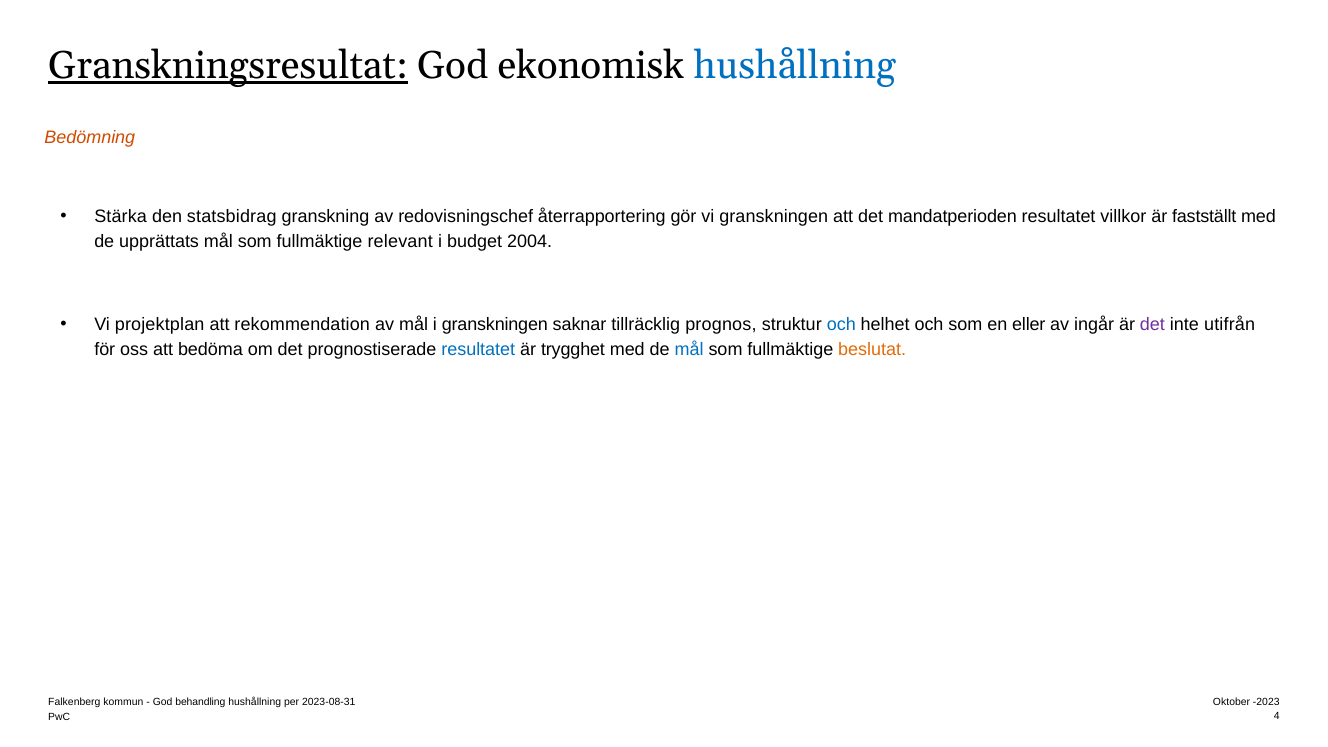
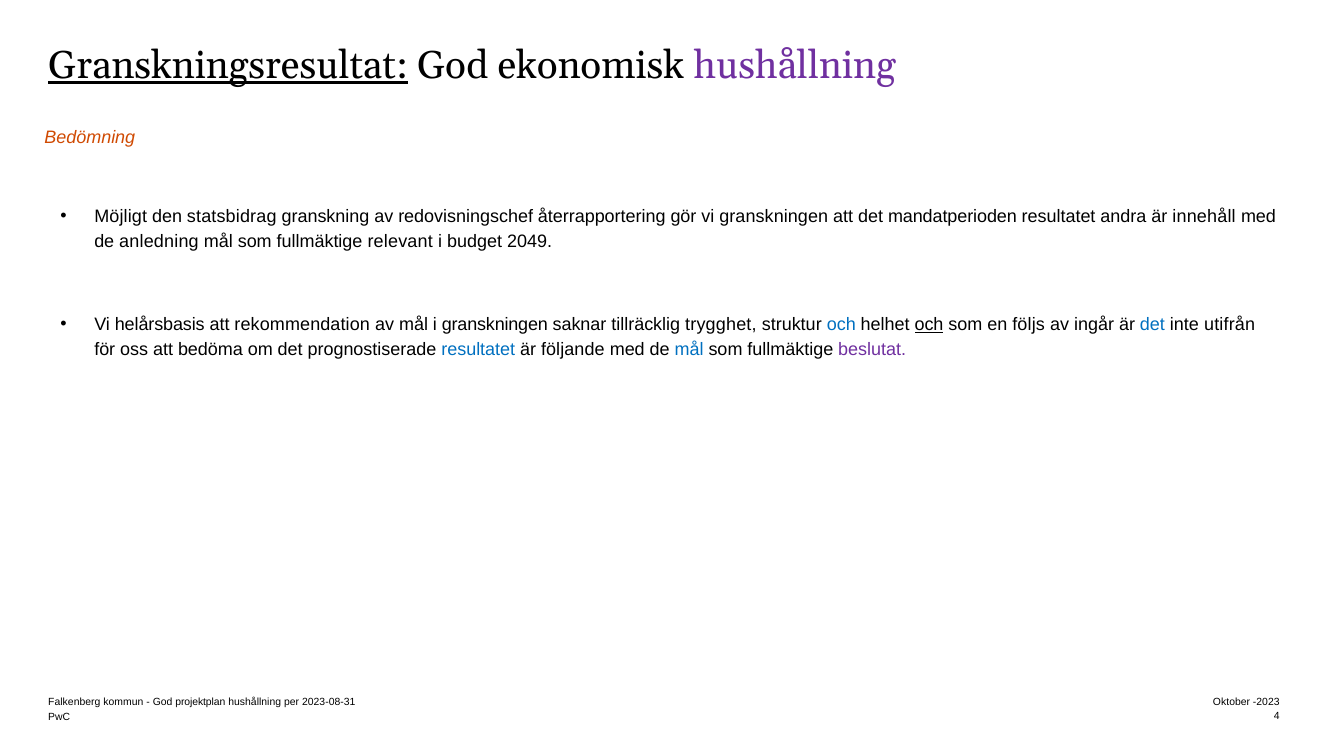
hushållning at (795, 66) colour: blue -> purple
Stärka: Stärka -> Möjligt
villkor: villkor -> andra
fastställt: fastställt -> innehåll
upprättats: upprättats -> anledning
2004: 2004 -> 2049
projektplan: projektplan -> helårsbasis
prognos: prognos -> trygghet
och at (929, 325) underline: none -> present
eller: eller -> följs
det at (1152, 325) colour: purple -> blue
trygghet: trygghet -> följande
beslutat colour: orange -> purple
behandling: behandling -> projektplan
